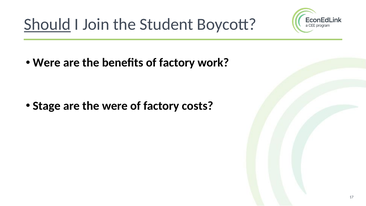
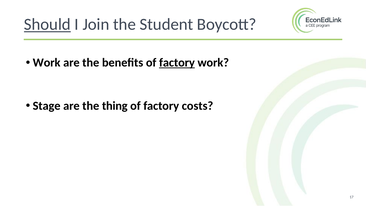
Were at (47, 63): Were -> Work
factory at (177, 63) underline: none -> present
the were: were -> thing
